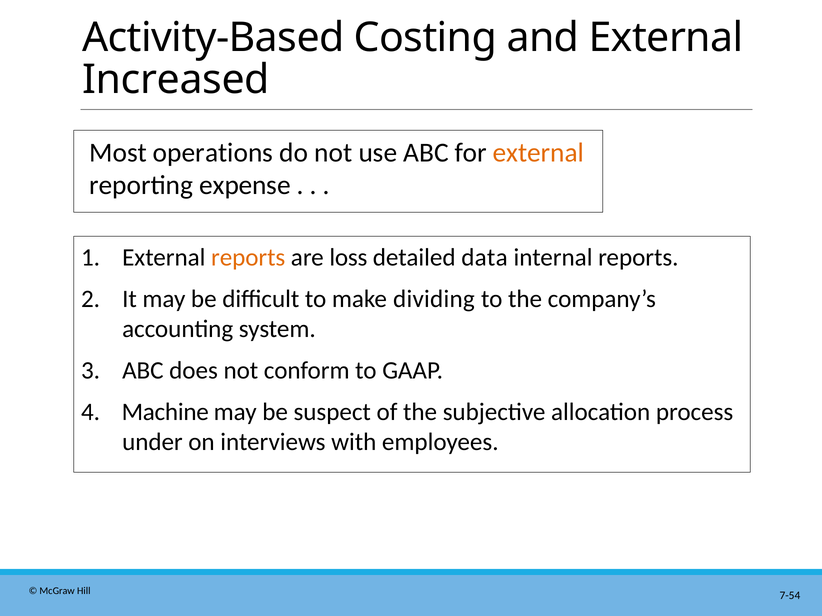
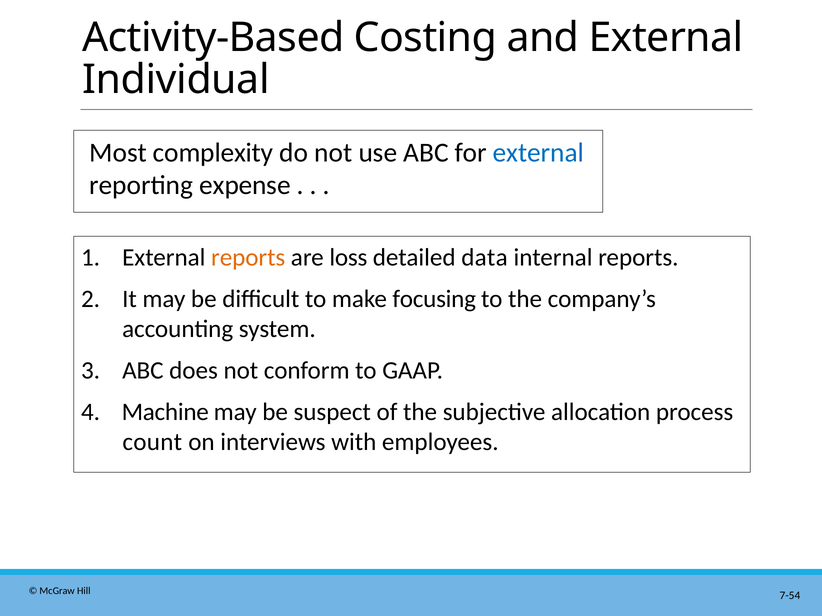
Increased: Increased -> Individual
operations: operations -> complexity
external at (538, 153) colour: orange -> blue
dividing: dividing -> focusing
under: under -> count
